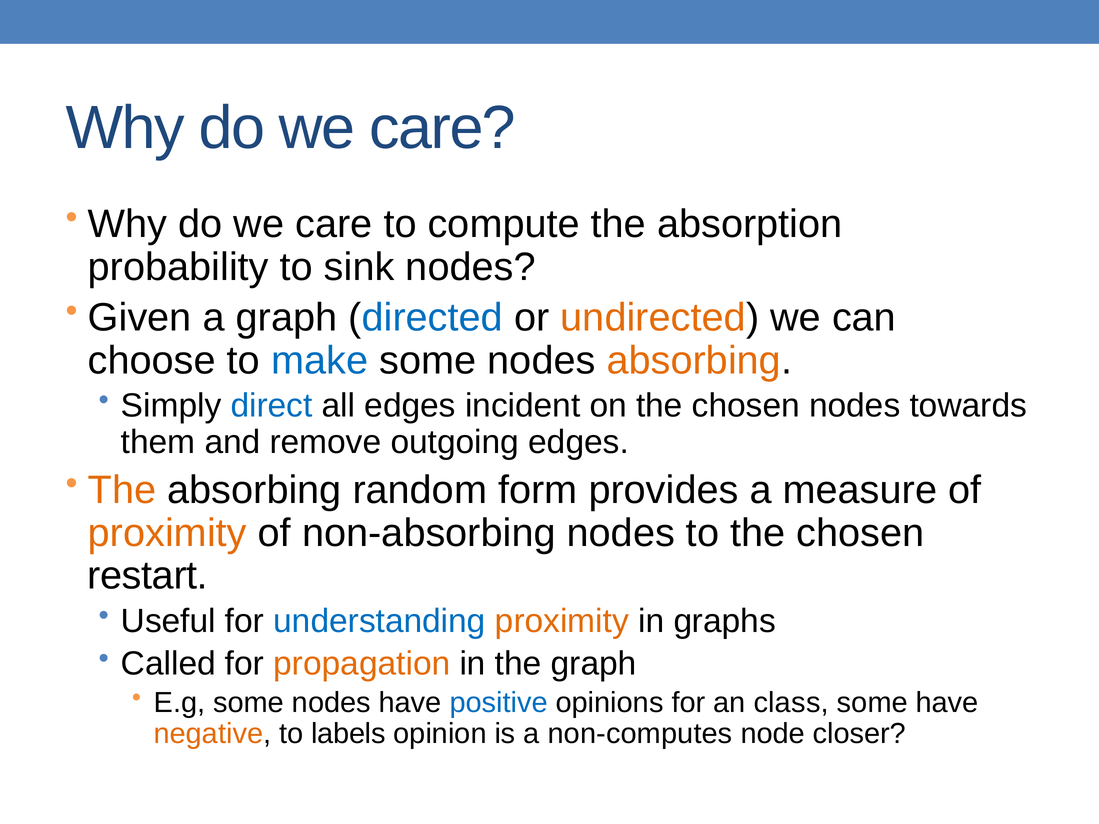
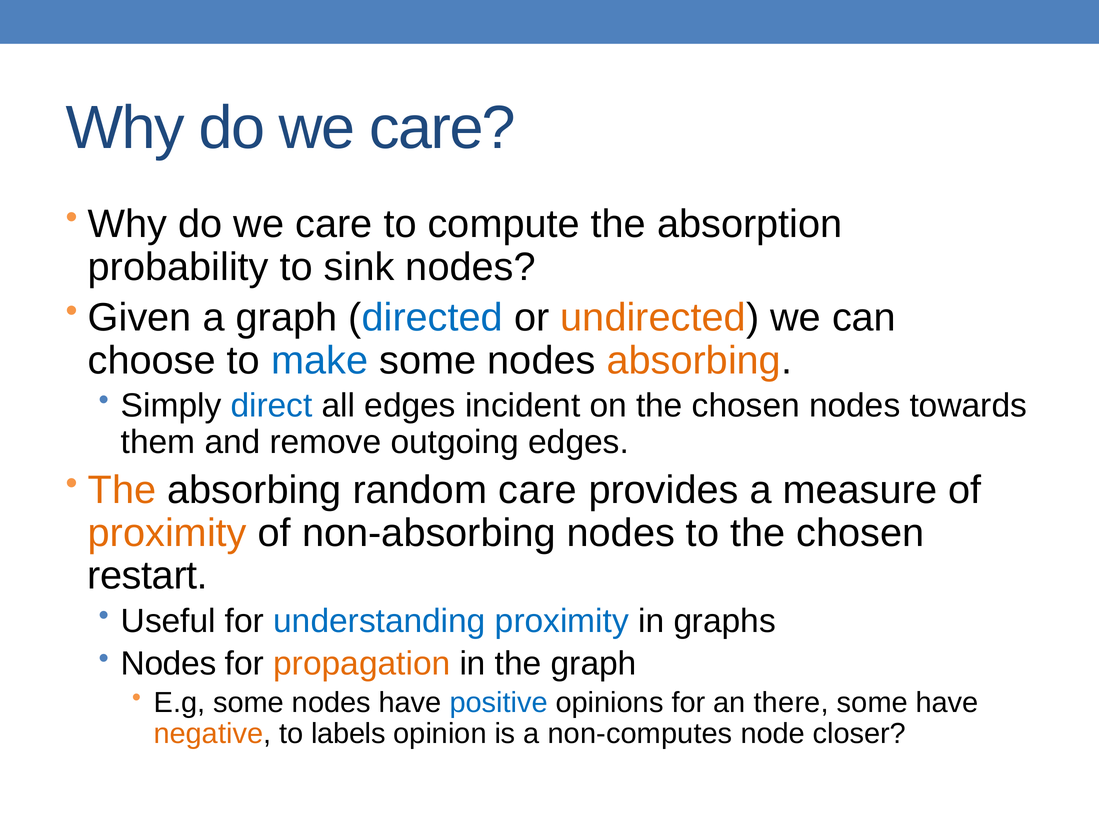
random form: form -> care
proximity at (562, 621) colour: orange -> blue
Called at (168, 664): Called -> Nodes
class: class -> there
